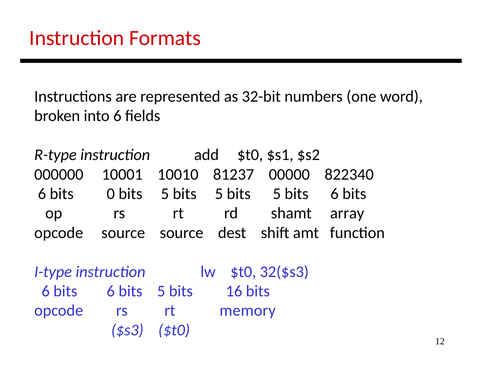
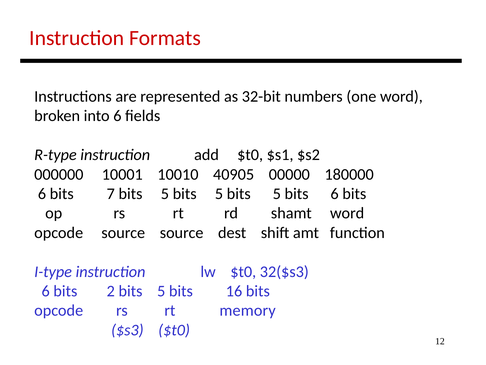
81237: 81237 -> 40905
822340: 822340 -> 180000
0: 0 -> 7
shamt array: array -> word
6 bits 6: 6 -> 2
